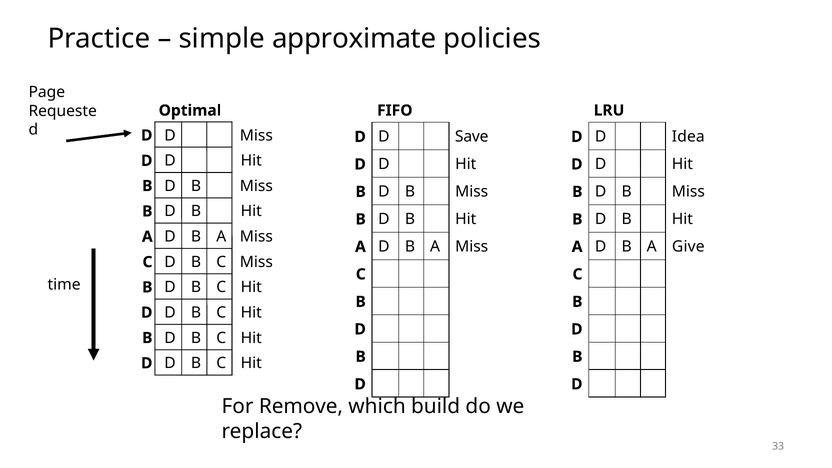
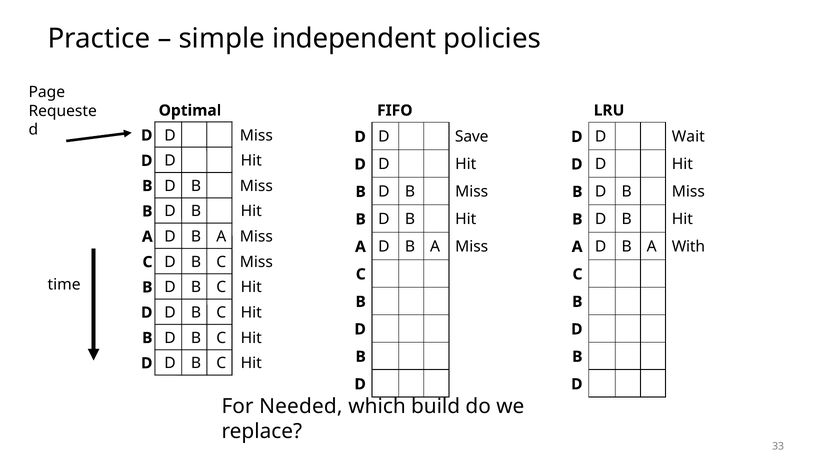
approximate: approximate -> independent
Idea: Idea -> Wait
Give: Give -> With
Remove: Remove -> Needed
